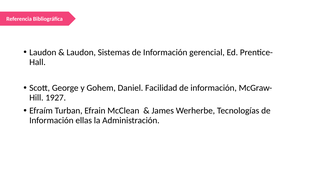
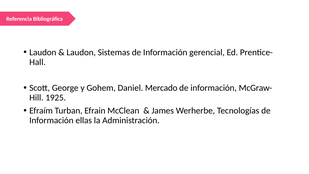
Facilidad: Facilidad -> Mercado
1927: 1927 -> 1925
